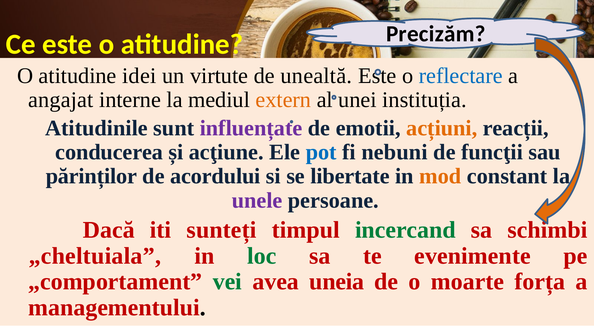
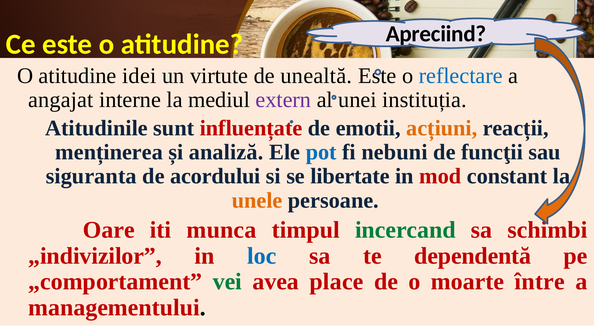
Precizăm: Precizăm -> Apreciind
extern colour: orange -> purple
influențate colour: purple -> red
conducerea: conducerea -> menținerea
acţiune: acţiune -> analiză
părinților: părinților -> siguranta
mod colour: orange -> red
unele colour: purple -> orange
Dacă: Dacă -> Oare
sunteți: sunteți -> munca
„cheltuiala: „cheltuiala -> „indivizilor
loc colour: green -> blue
evenimente: evenimente -> dependentă
uneia: uneia -> place
forța: forța -> între
